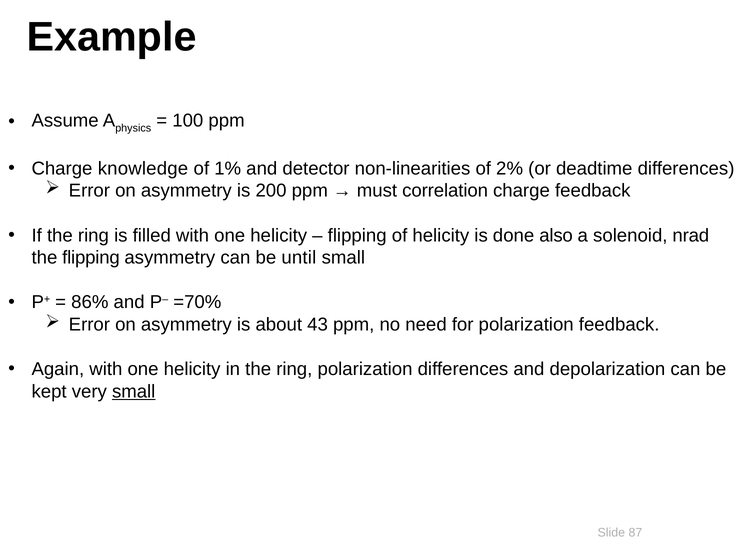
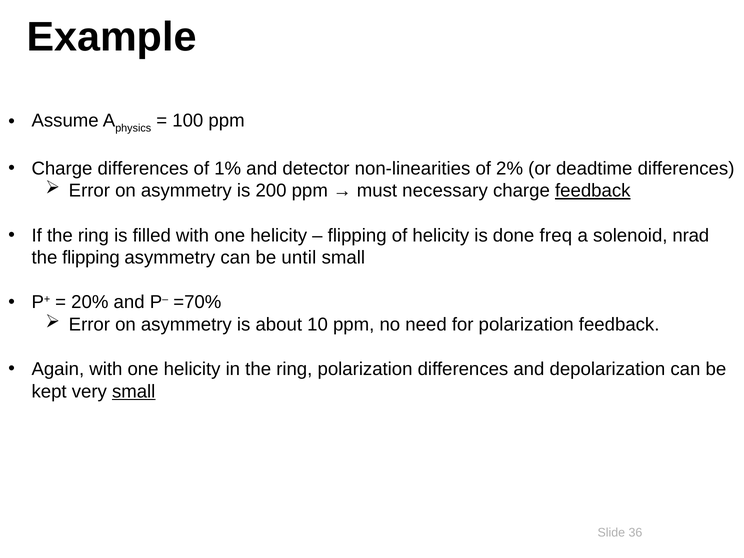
Charge knowledge: knowledge -> differences
correlation: correlation -> necessary
feedback at (593, 191) underline: none -> present
also: also -> freq
86%: 86% -> 20%
43: 43 -> 10
87: 87 -> 36
